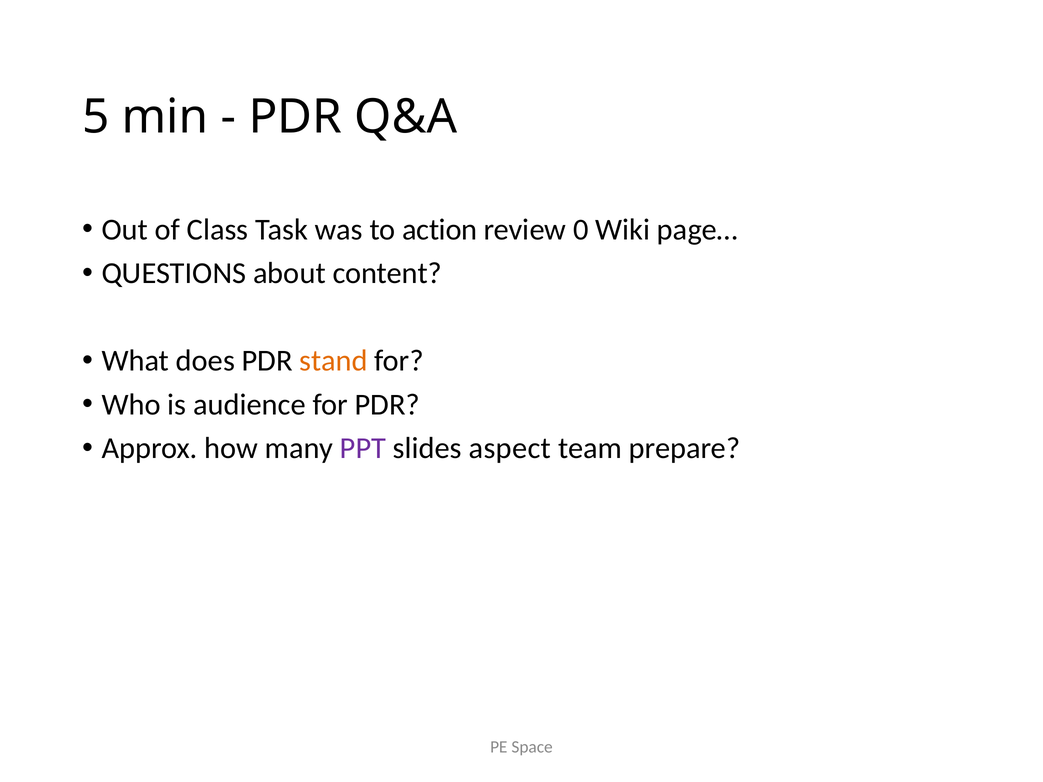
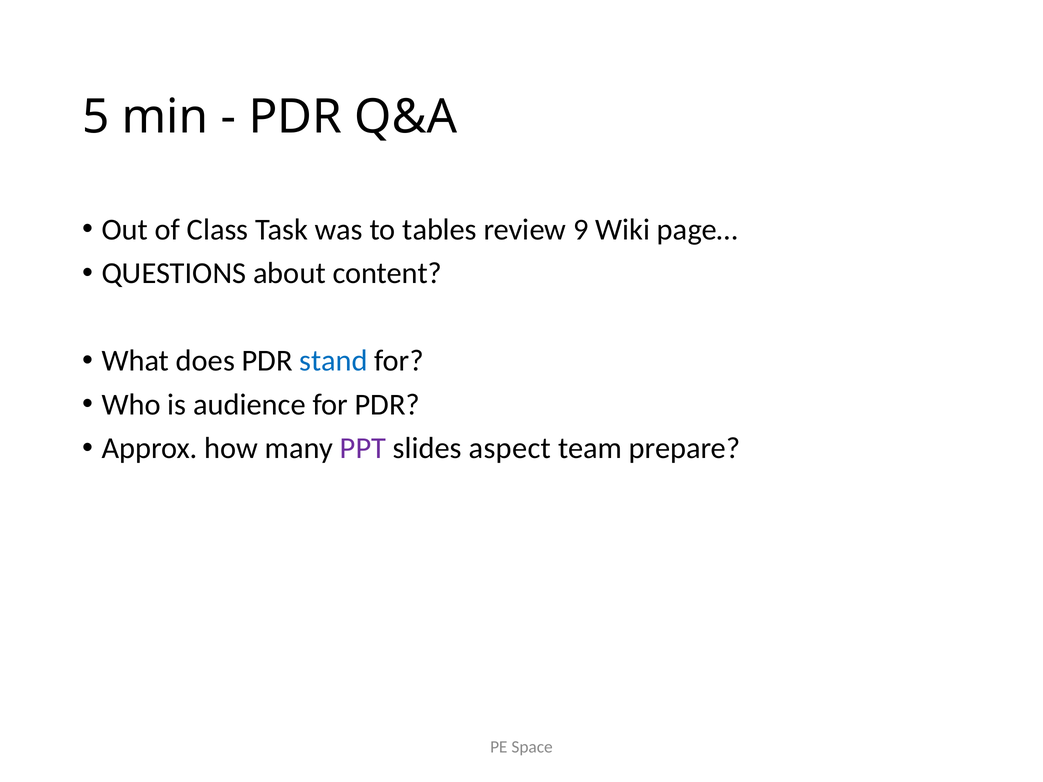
action: action -> tables
0: 0 -> 9
stand colour: orange -> blue
